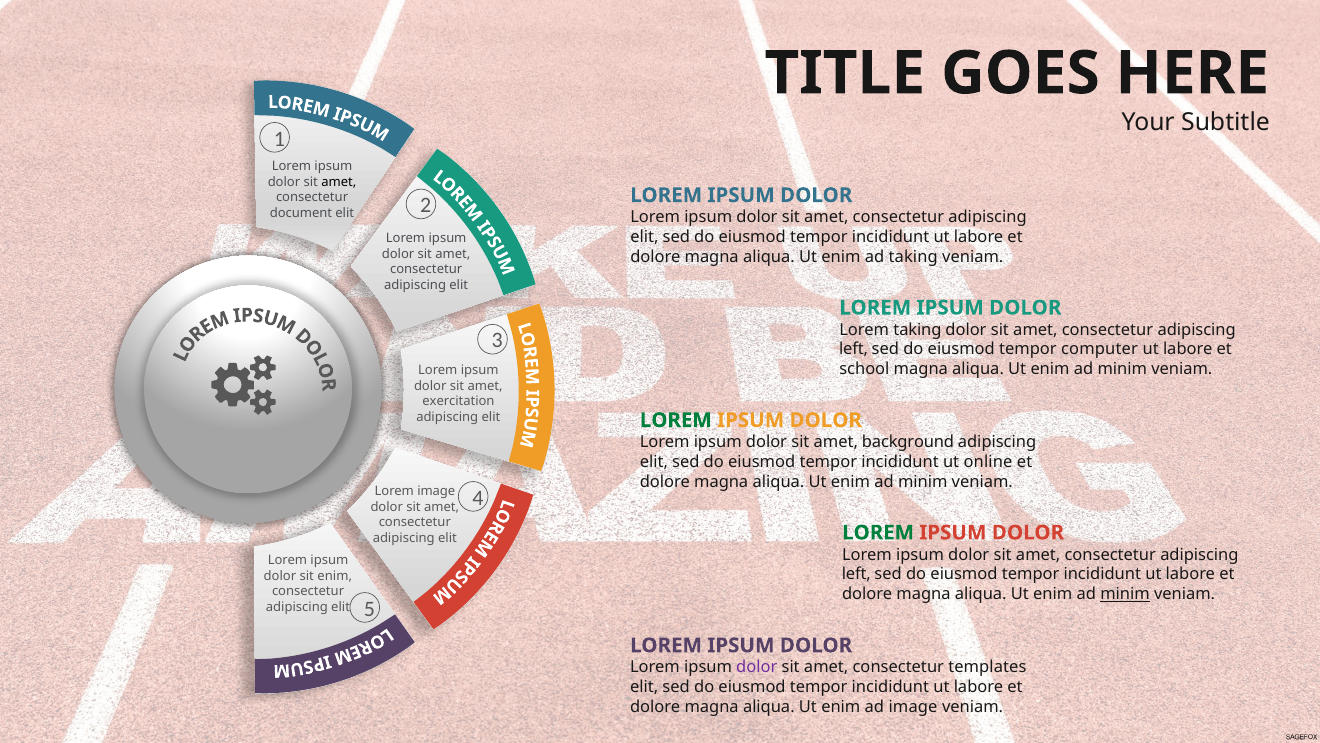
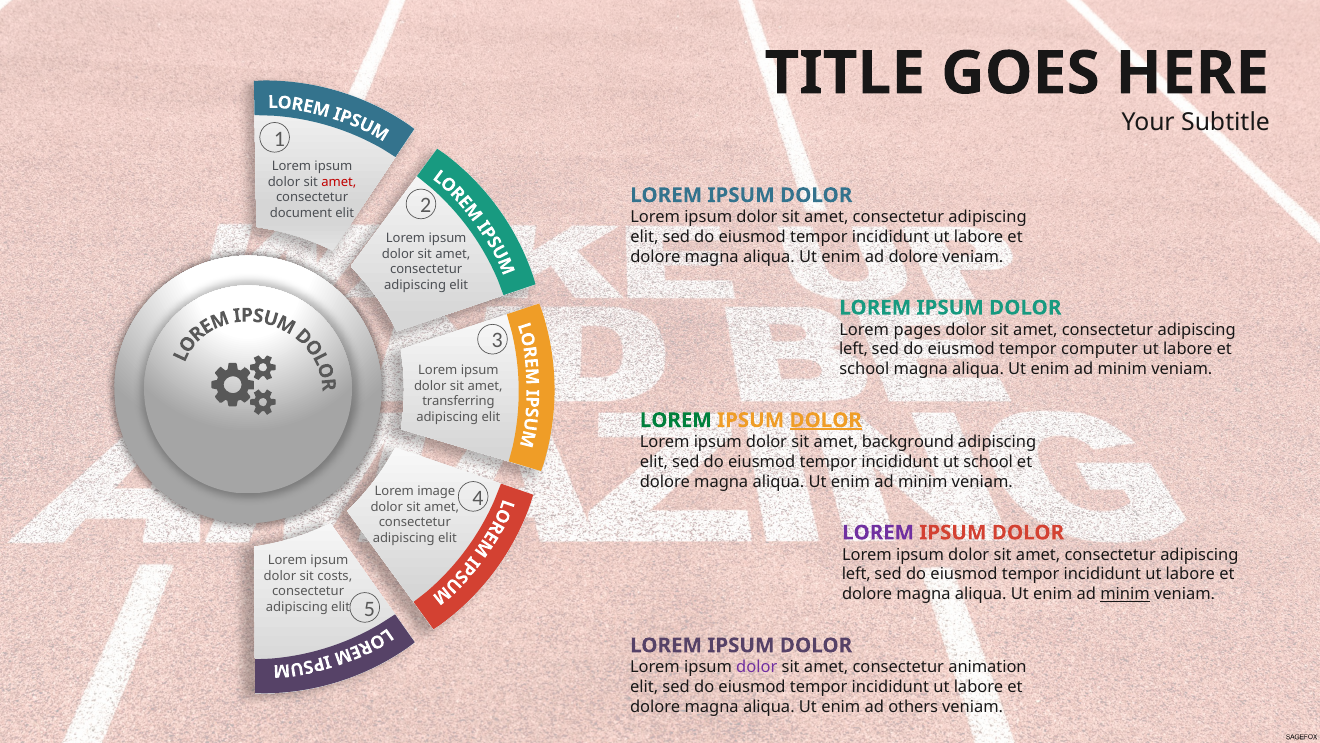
amet at (339, 182) colour: black -> red
ad taking: taking -> dolore
Lorem taking: taking -> pages
exercitation: exercitation -> transferring
DOLOR at (826, 420) underline: none -> present
ut online: online -> school
LOREM at (878, 532) colour: green -> purple
sit enim: enim -> costs
templates: templates -> animation
ad image: image -> others
